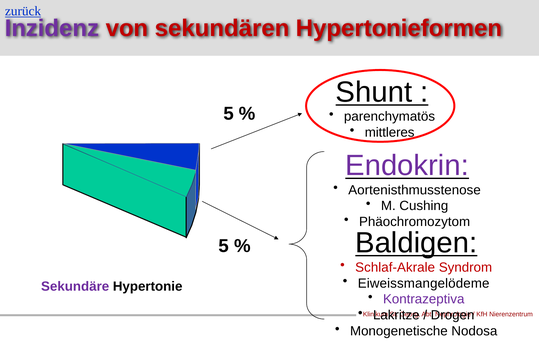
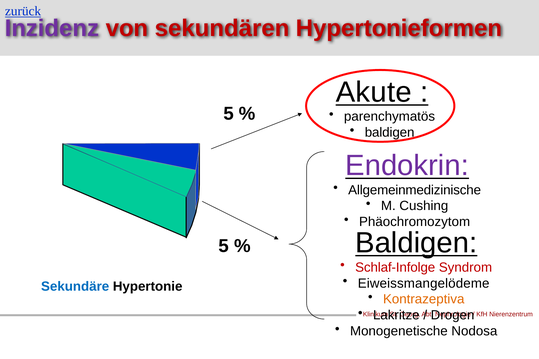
Shunt: Shunt -> Akute
mittleres at (390, 133): mittleres -> baldigen
Aortenisthmusstenose: Aortenisthmusstenose -> Allgemeinmedizinische
Schlaf-Akrale: Schlaf-Akrale -> Schlaf-Infolge
Sekundäre colour: purple -> blue
Kontrazeptiva colour: purple -> orange
